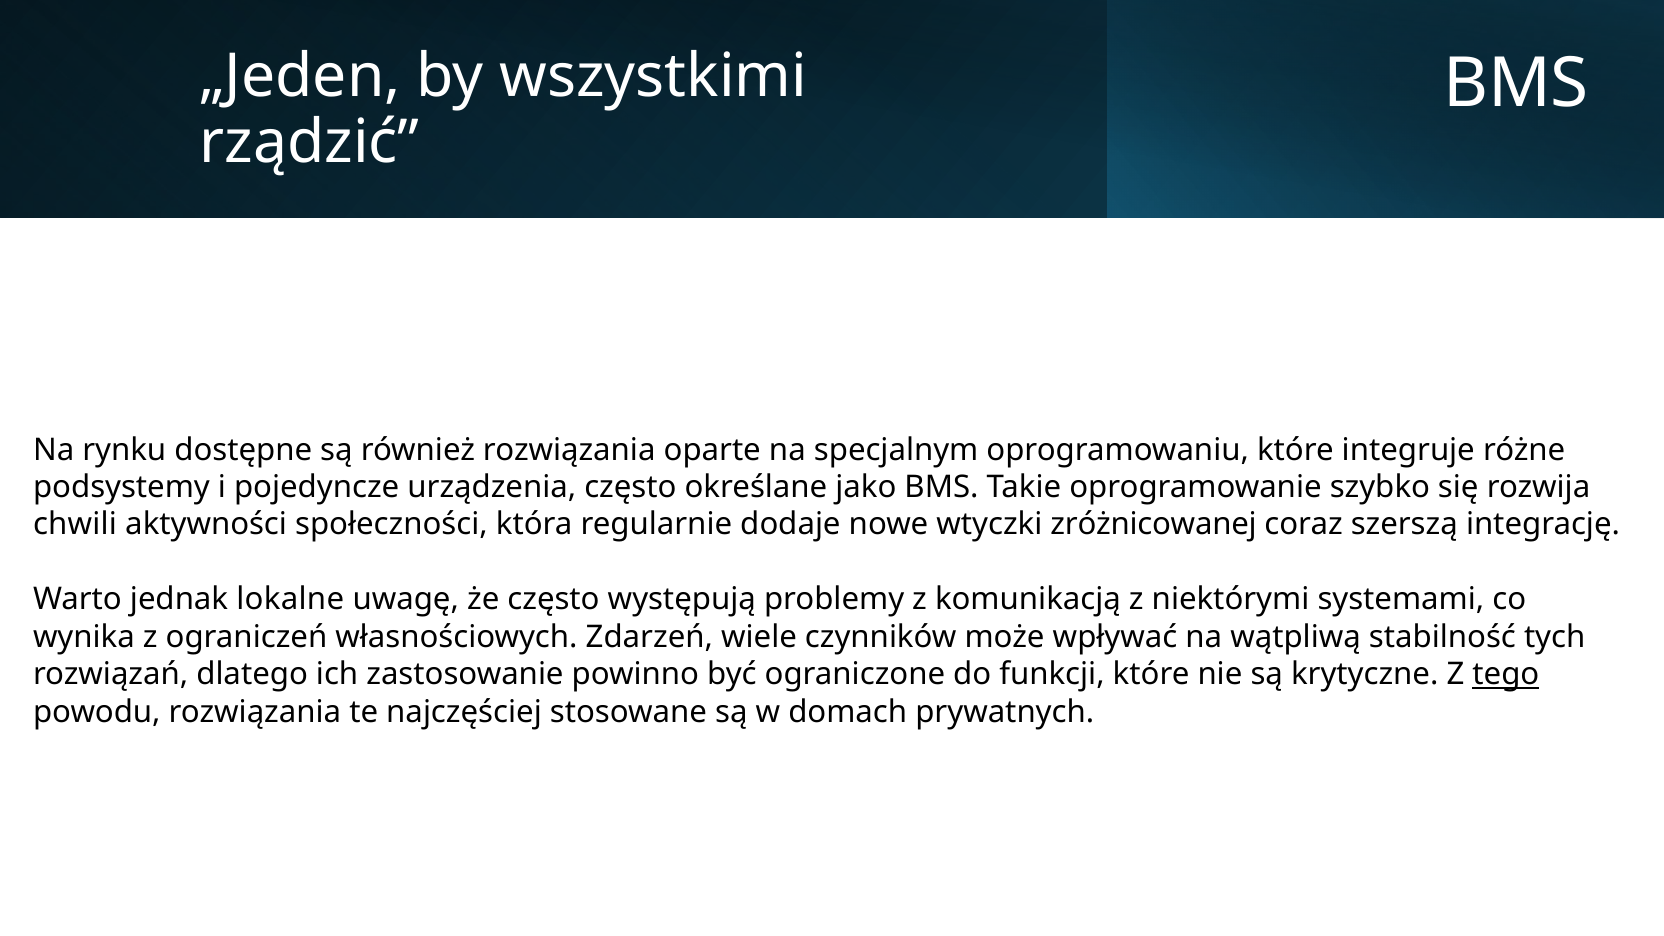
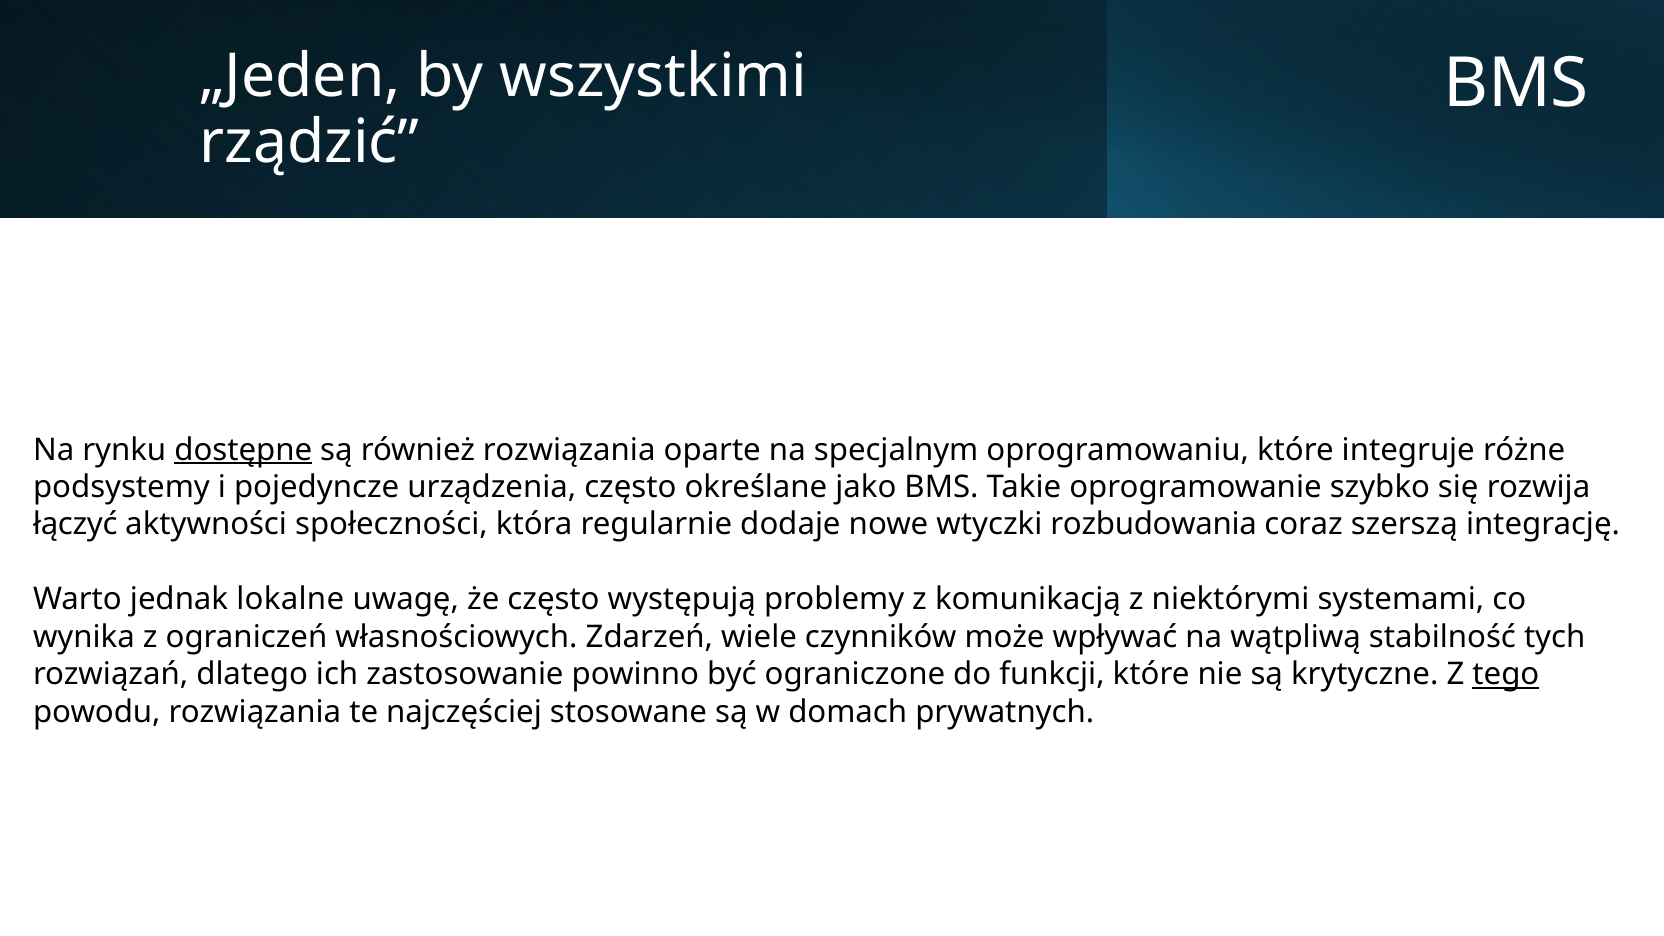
dostępne underline: none -> present
chwili: chwili -> łączyć
zróżnicowanej: zróżnicowanej -> rozbudowania
